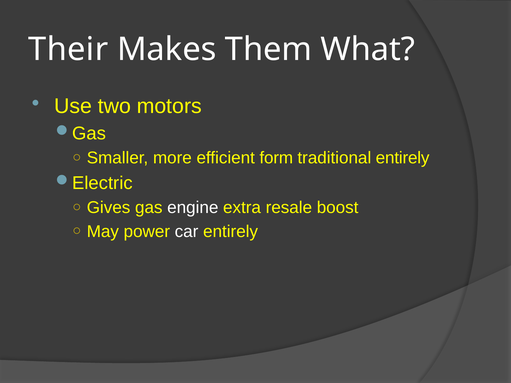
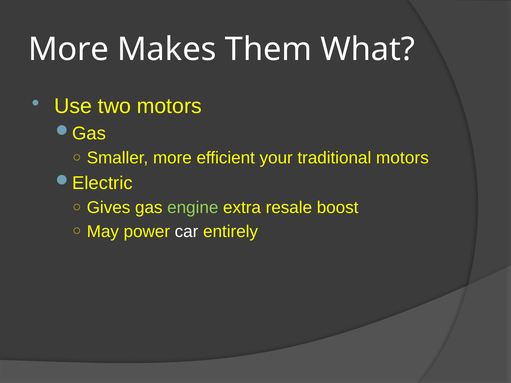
Their at (68, 50): Their -> More
form: form -> your
traditional entirely: entirely -> motors
engine colour: white -> light green
